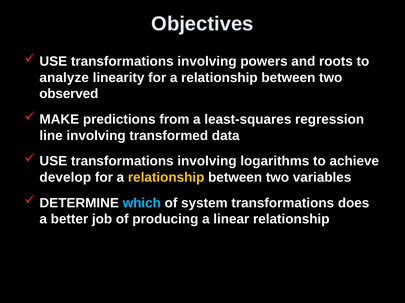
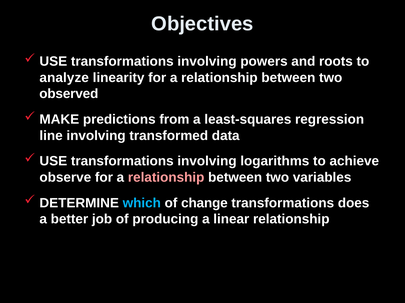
develop: develop -> observe
relationship at (166, 178) colour: yellow -> pink
system: system -> change
